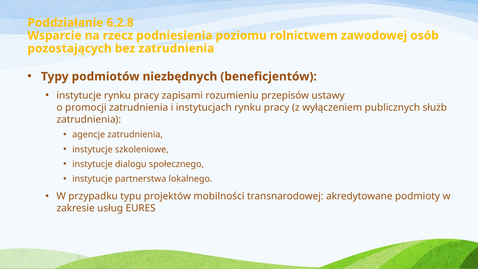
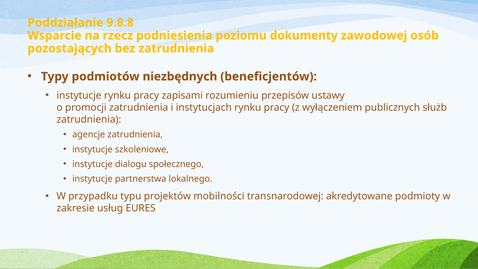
6.2.8: 6.2.8 -> 9.8.8
rolnictwem: rolnictwem -> dokumenty
